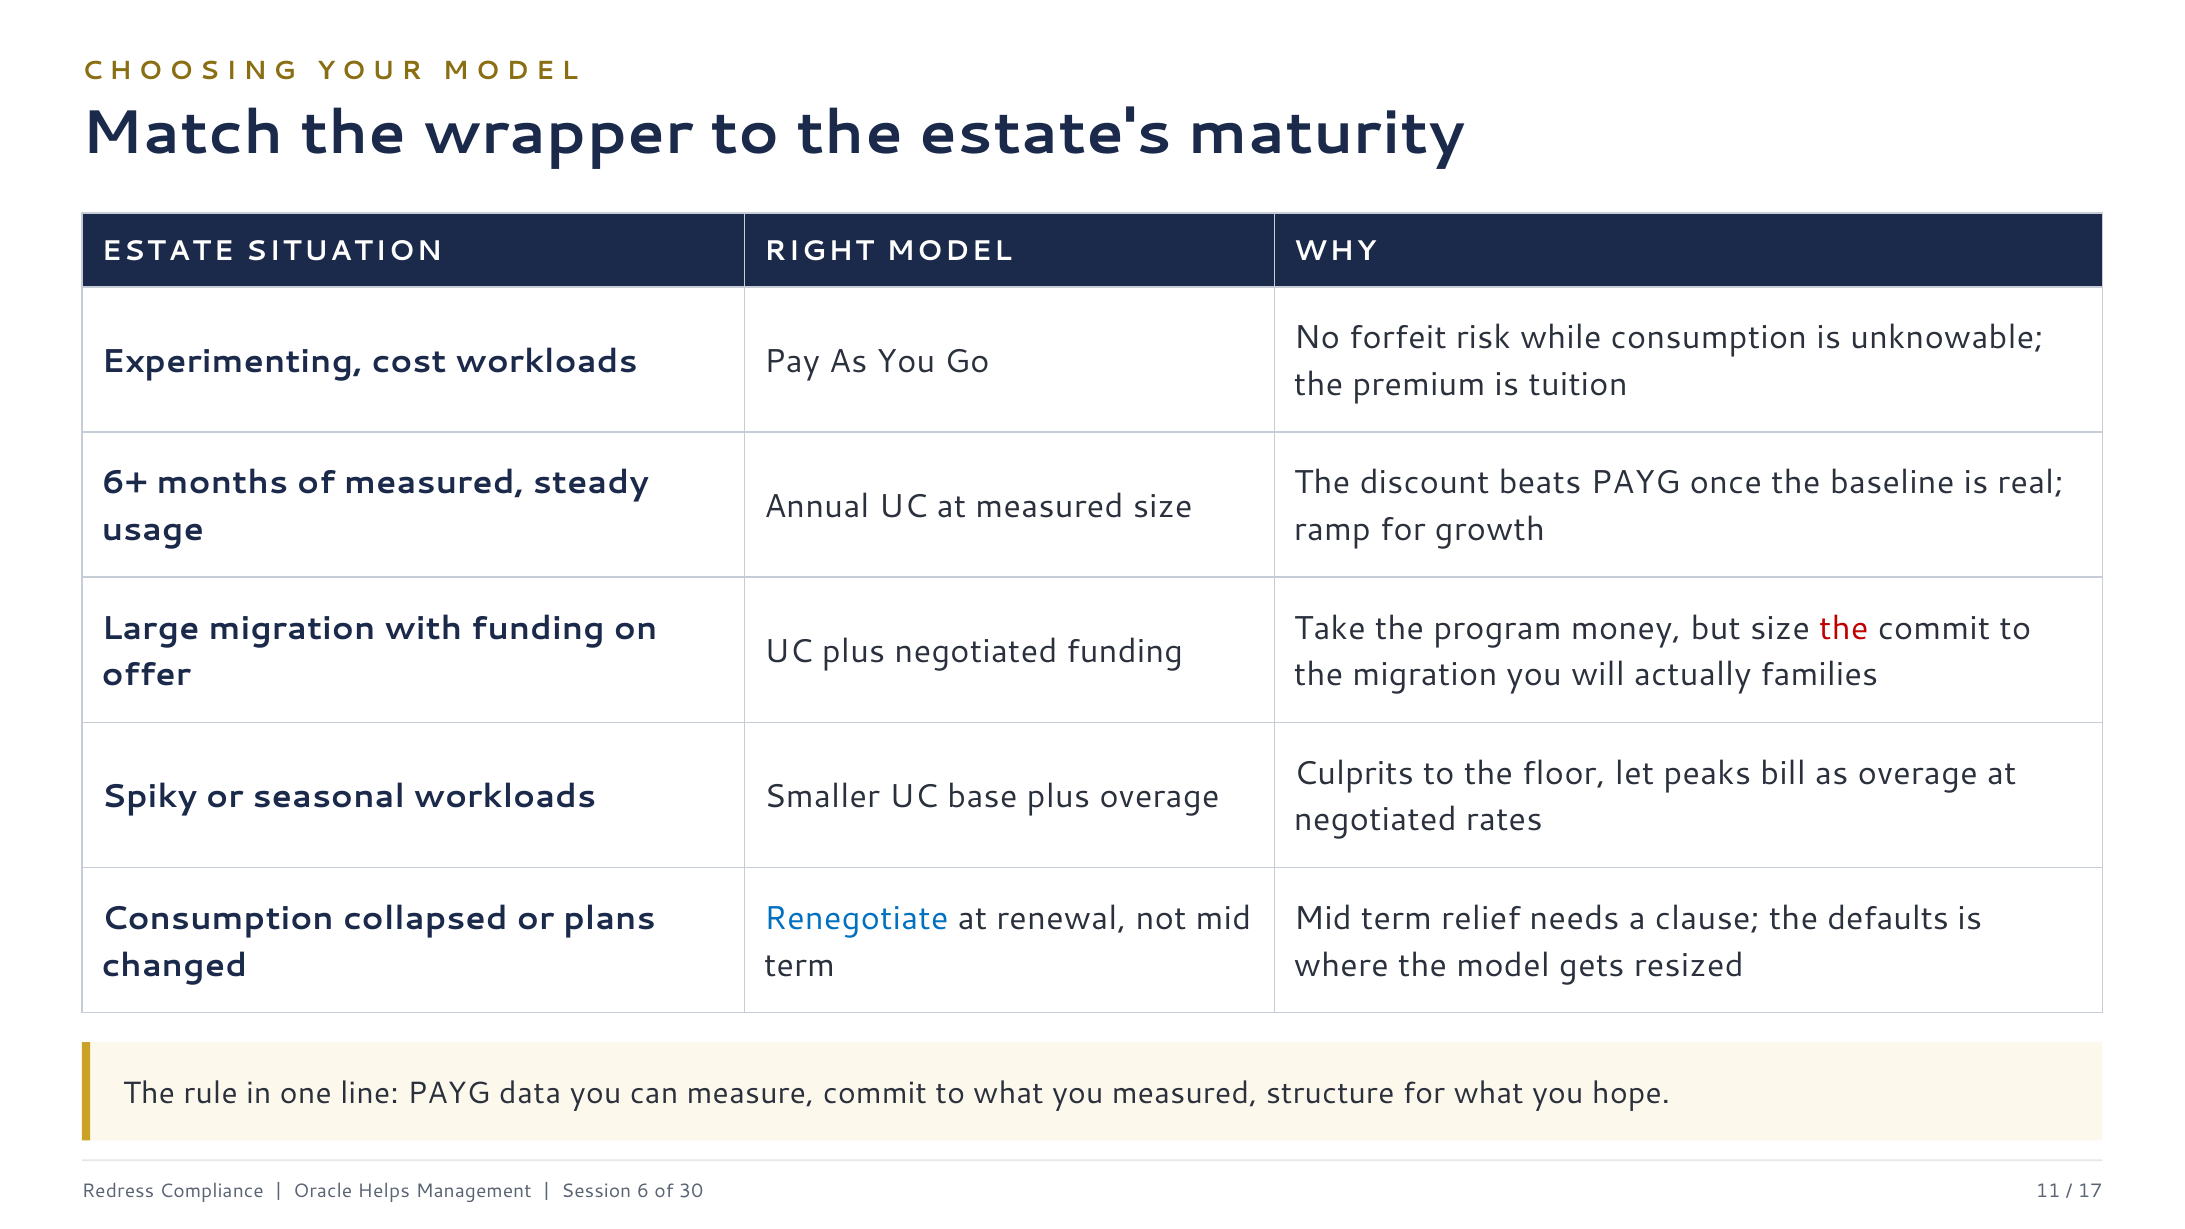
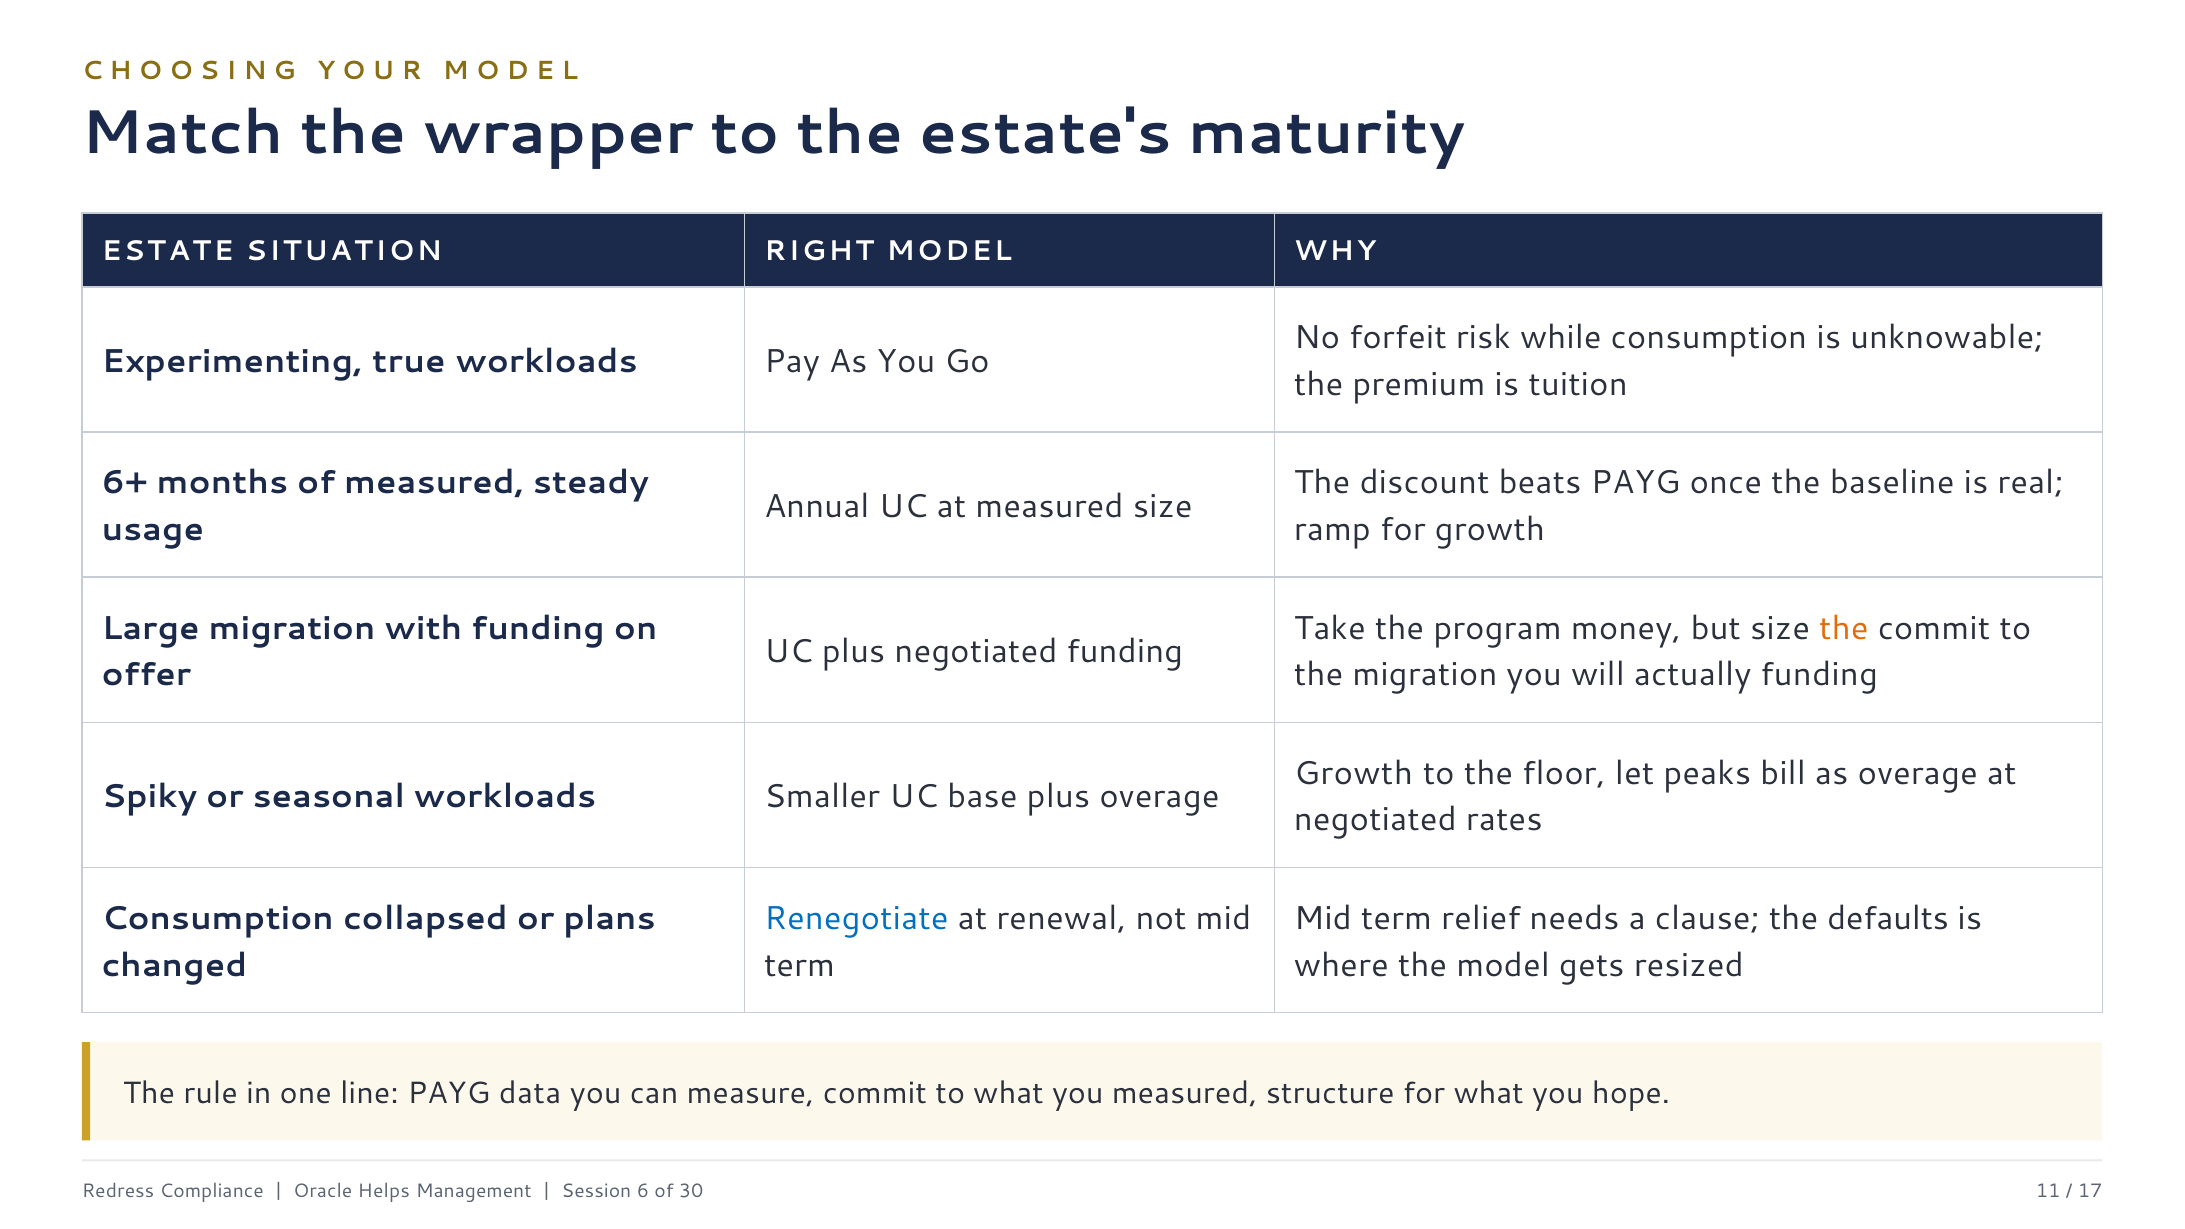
cost: cost -> true
the at (1844, 628) colour: red -> orange
actually families: families -> funding
Culprits at (1354, 773): Culprits -> Growth
